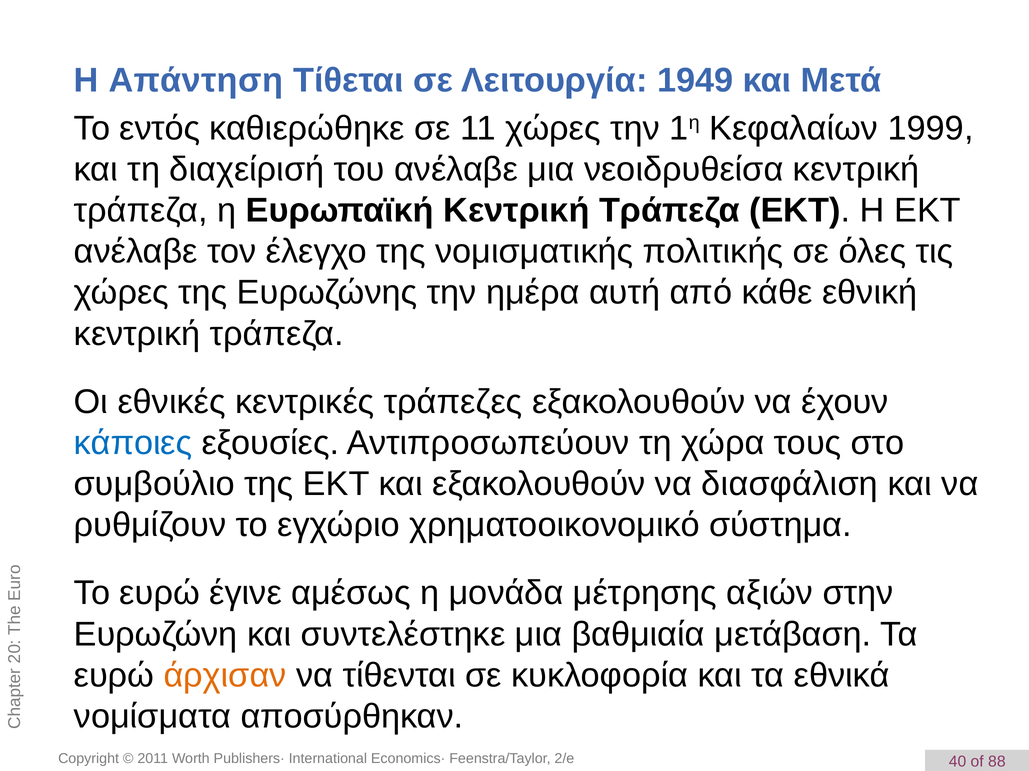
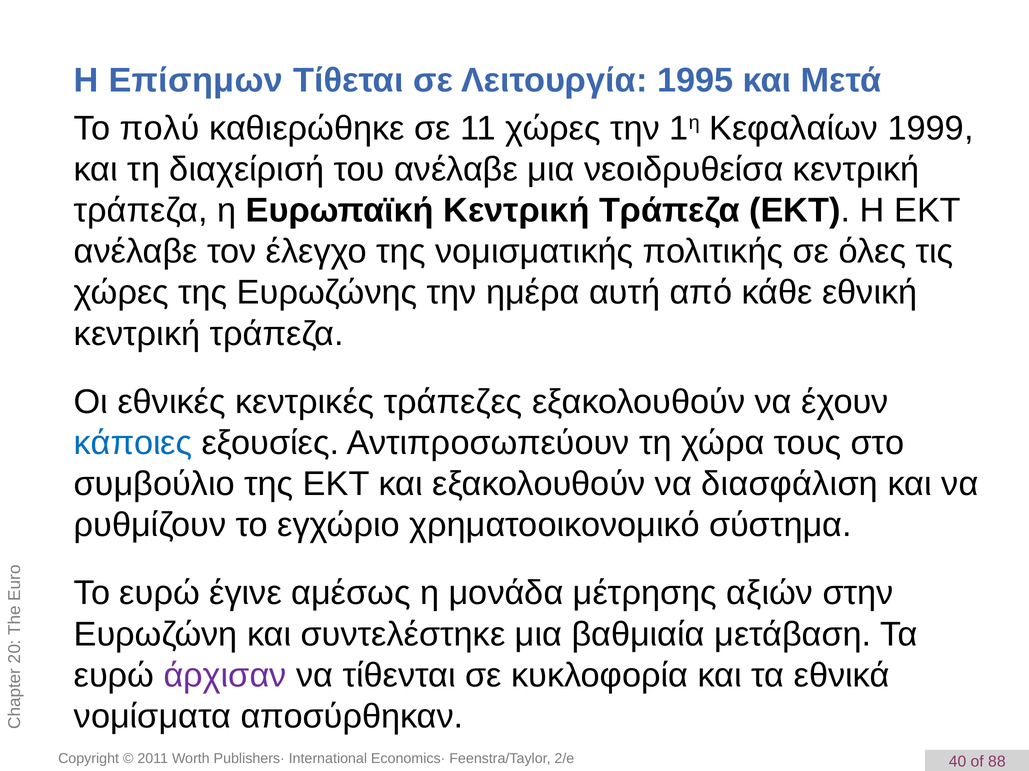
Απάντηση: Απάντηση -> Επίσημων
1949: 1949 -> 1995
εντός: εντός -> πολύ
άρχισαν colour: orange -> purple
